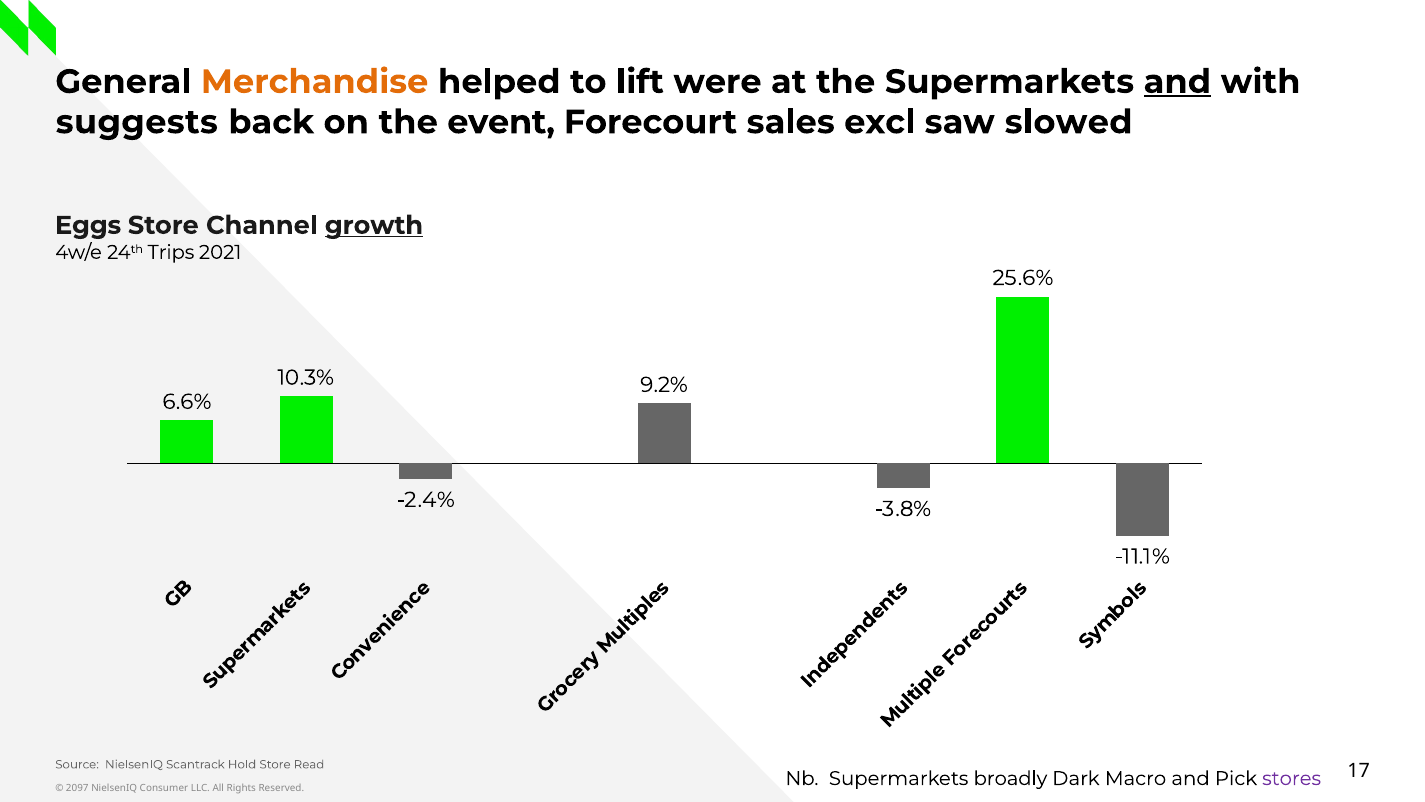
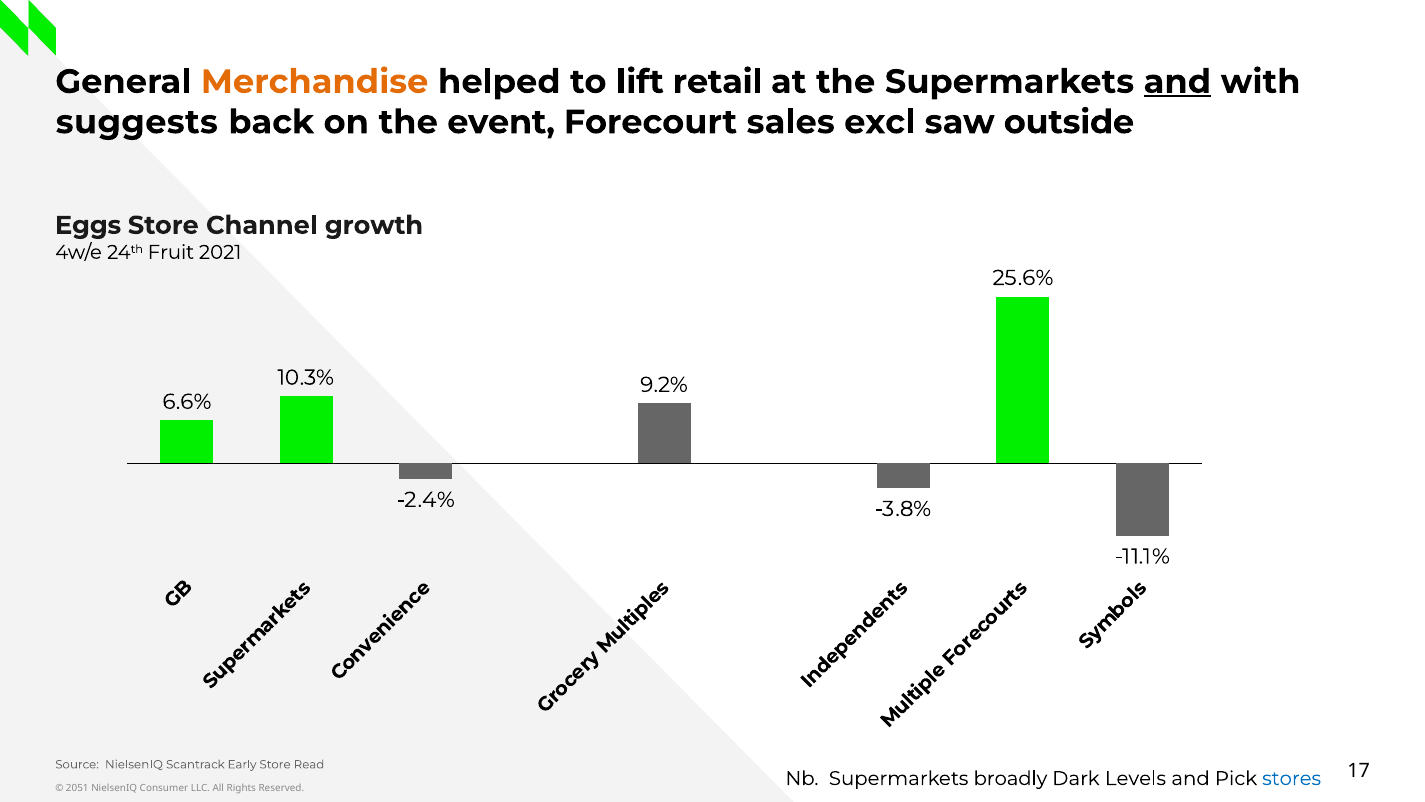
were: were -> retail
slowed: slowed -> outside
growth underline: present -> none
Trips: Trips -> Fruit
Hold: Hold -> Early
Macro: Macro -> Levels
stores colour: purple -> blue
2097: 2097 -> 2051
